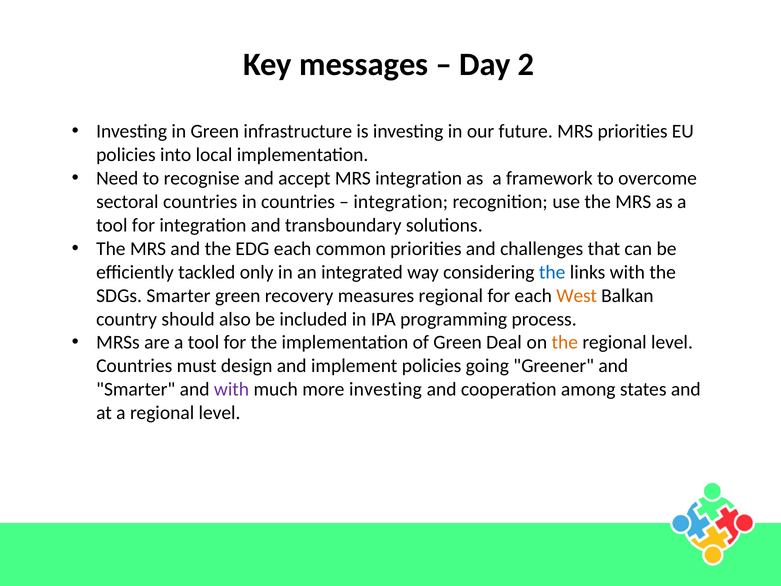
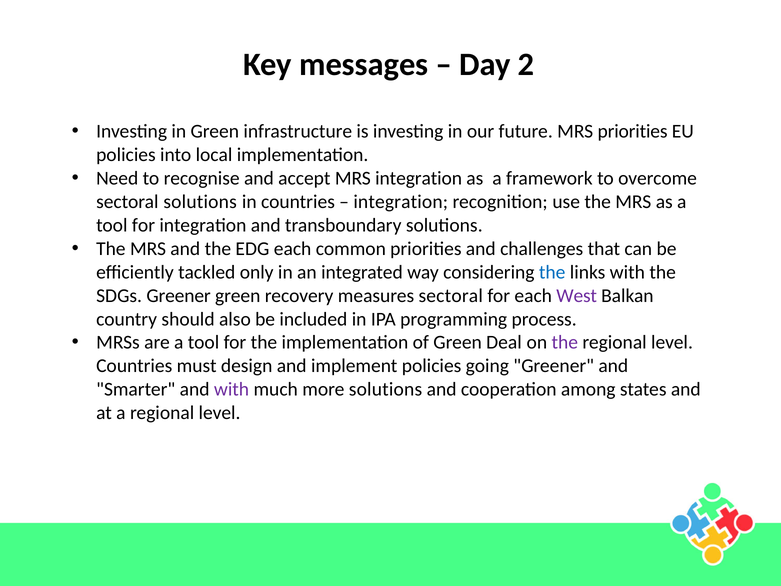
sectoral countries: countries -> solutions
SDGs Smarter: Smarter -> Greener
measures regional: regional -> sectoral
West colour: orange -> purple
the at (565, 342) colour: orange -> purple
more investing: investing -> solutions
